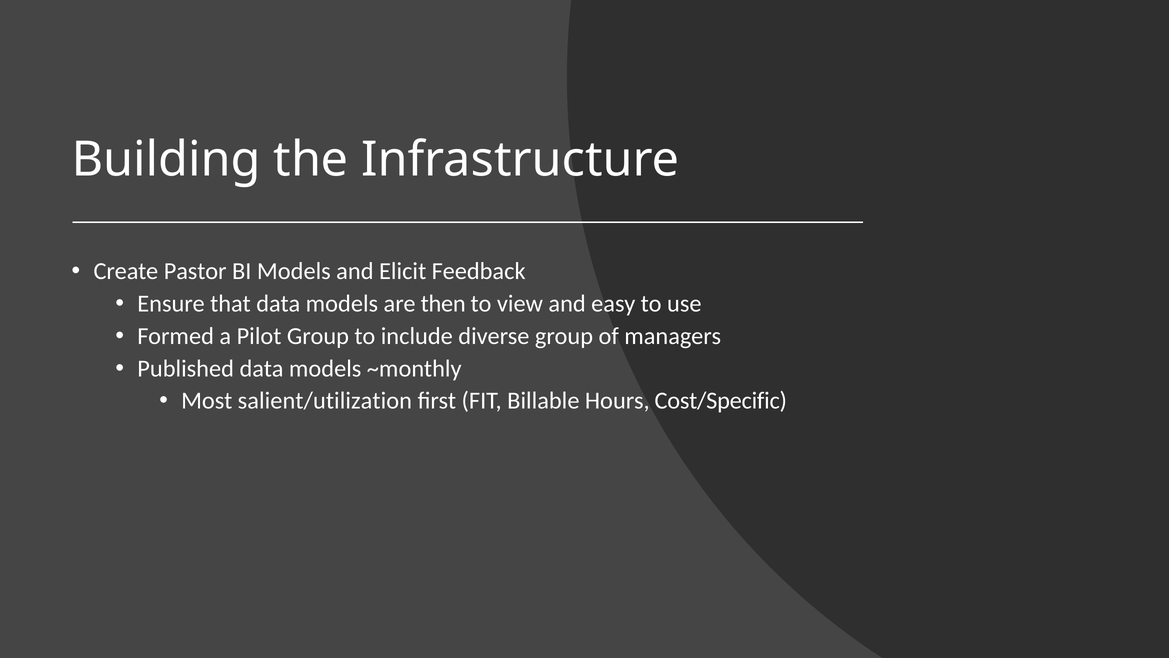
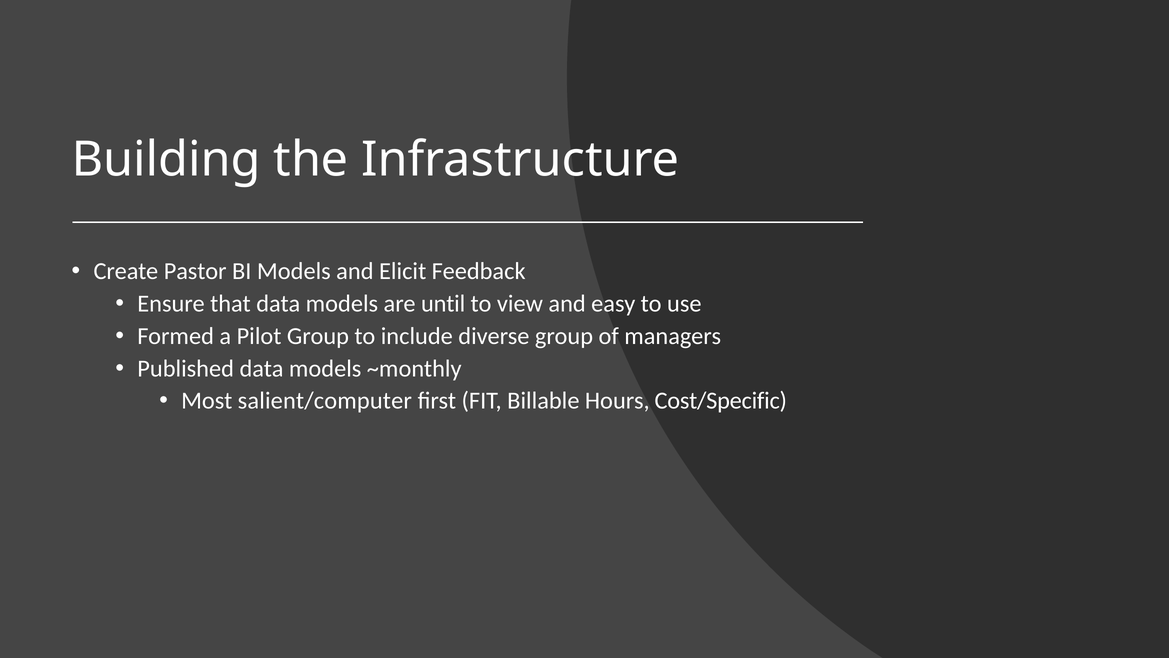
then: then -> until
salient/utilization: salient/utilization -> salient/computer
